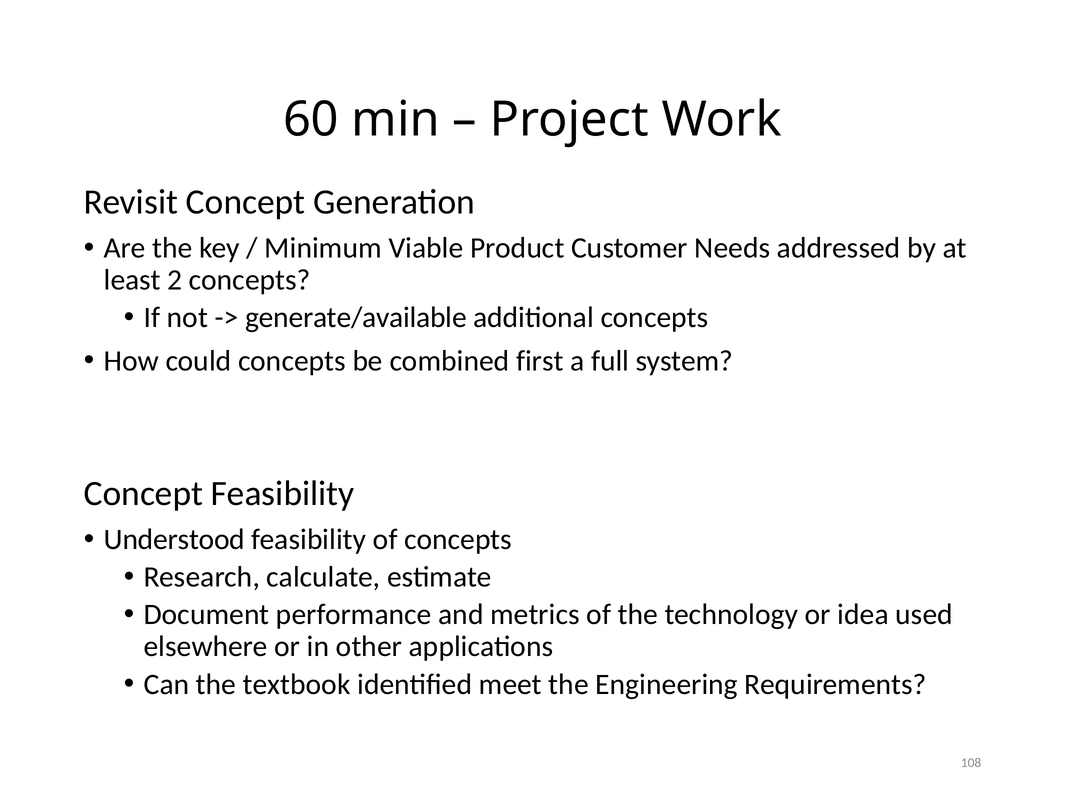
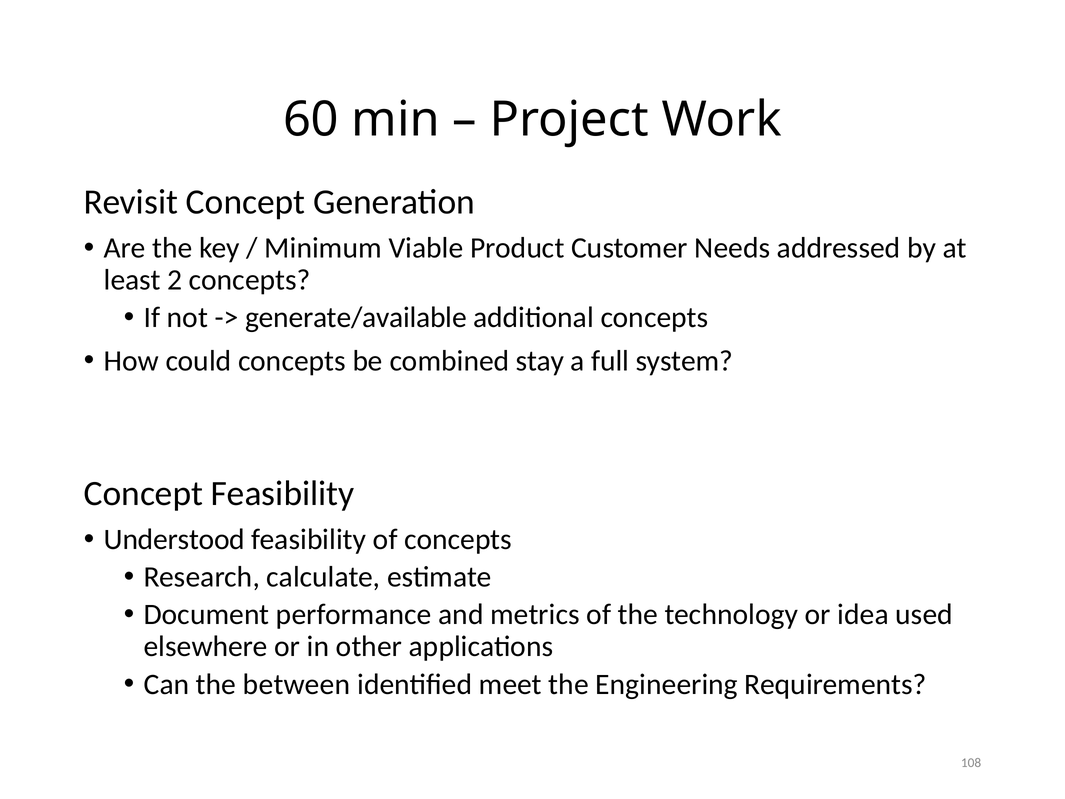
first: first -> stay
textbook: textbook -> between
